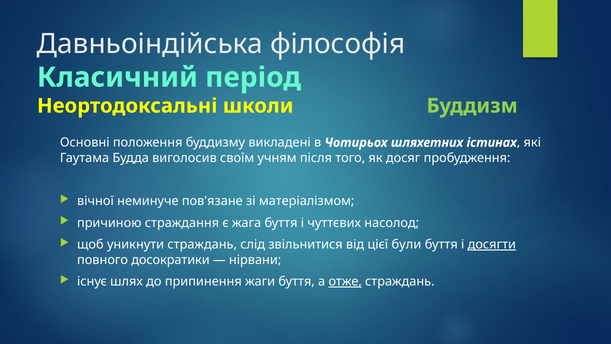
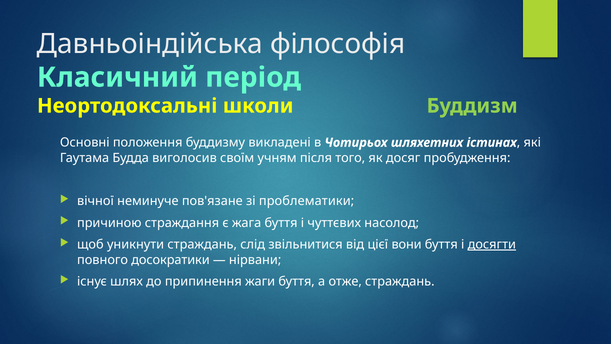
матеріалізмом: матеріалізмом -> проблематики
були: були -> вони
отже underline: present -> none
